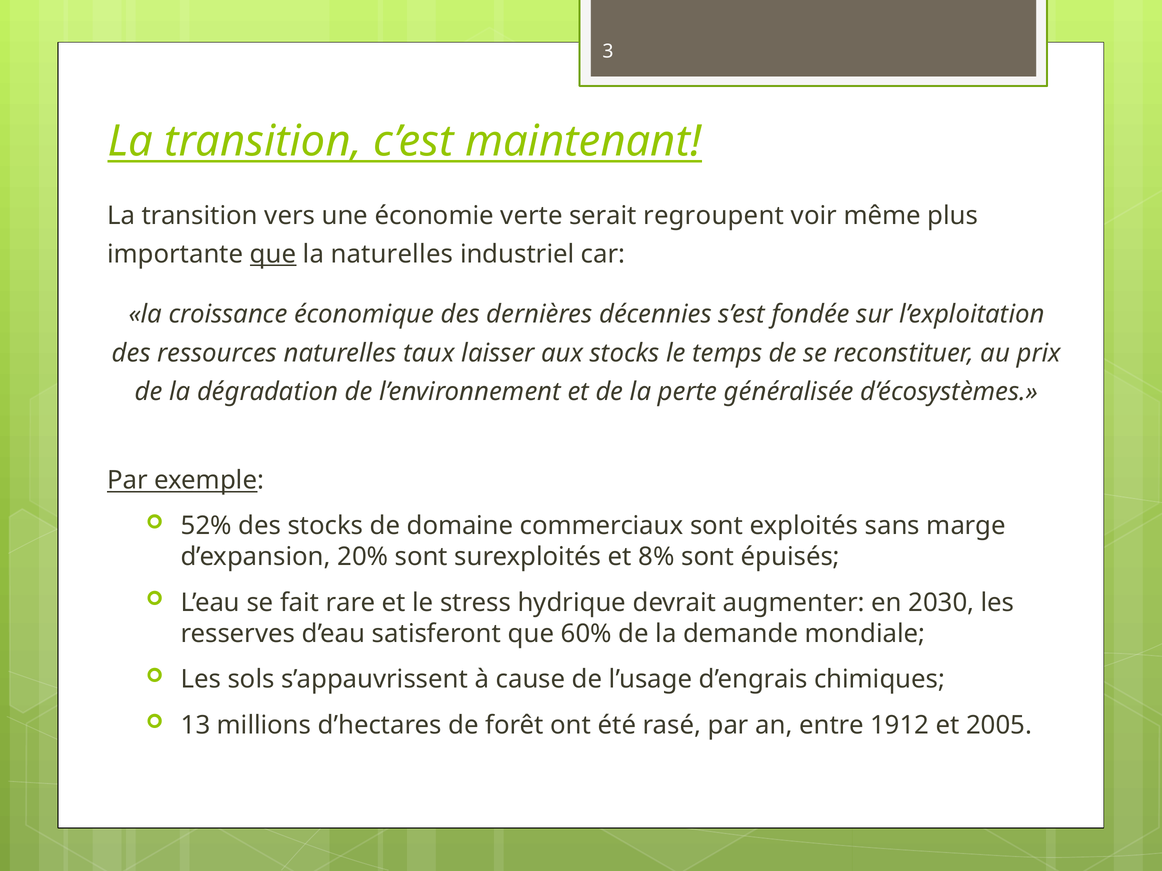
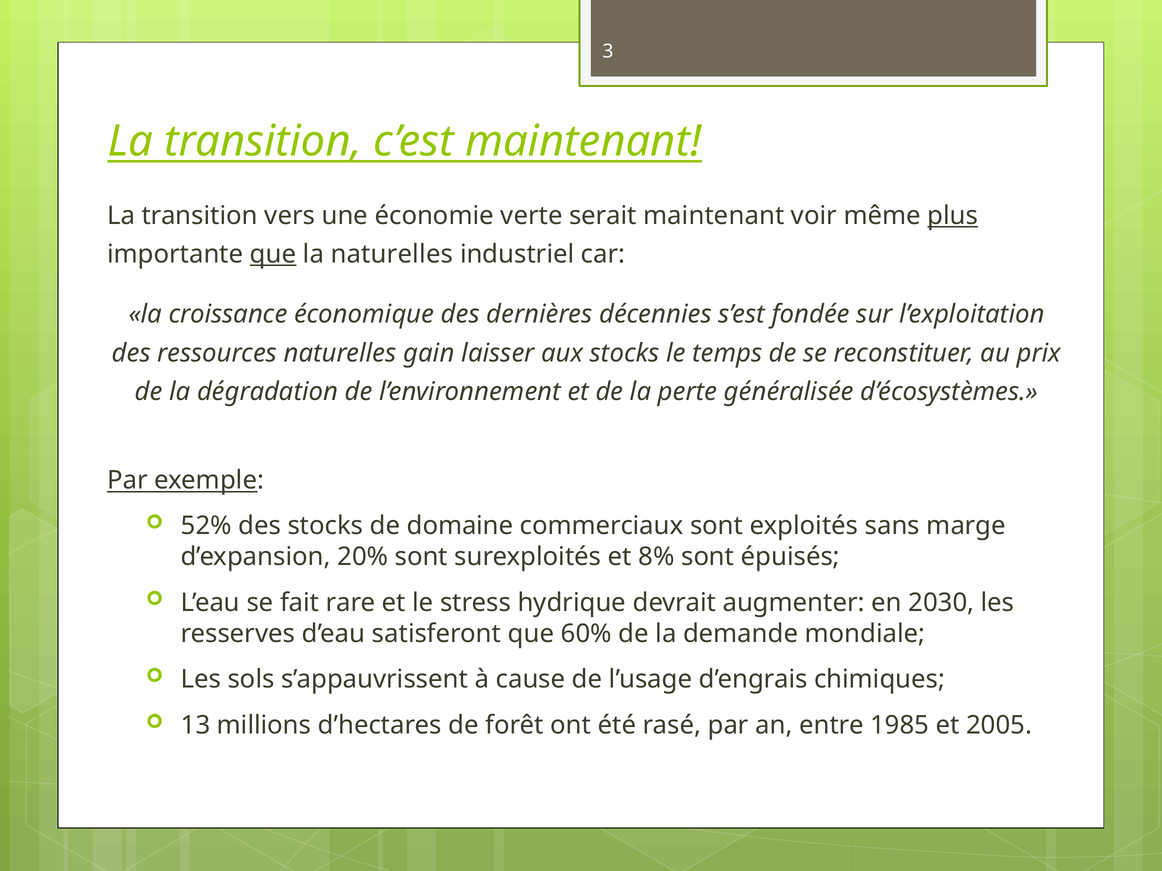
serait regroupent: regroupent -> maintenant
plus underline: none -> present
taux: taux -> gain
1912: 1912 -> 1985
